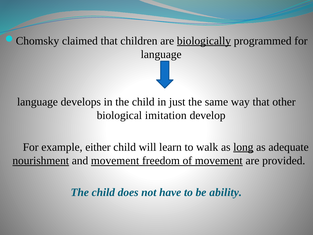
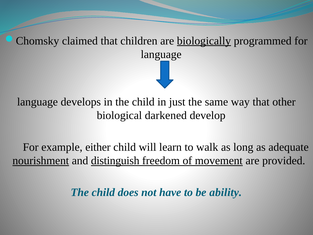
imitation: imitation -> darkened
long underline: present -> none
and movement: movement -> distinguish
